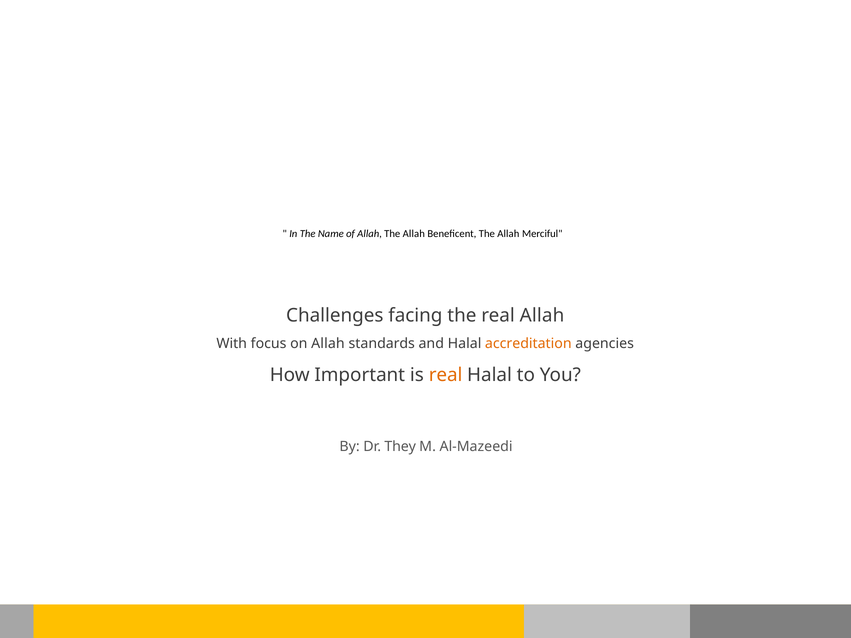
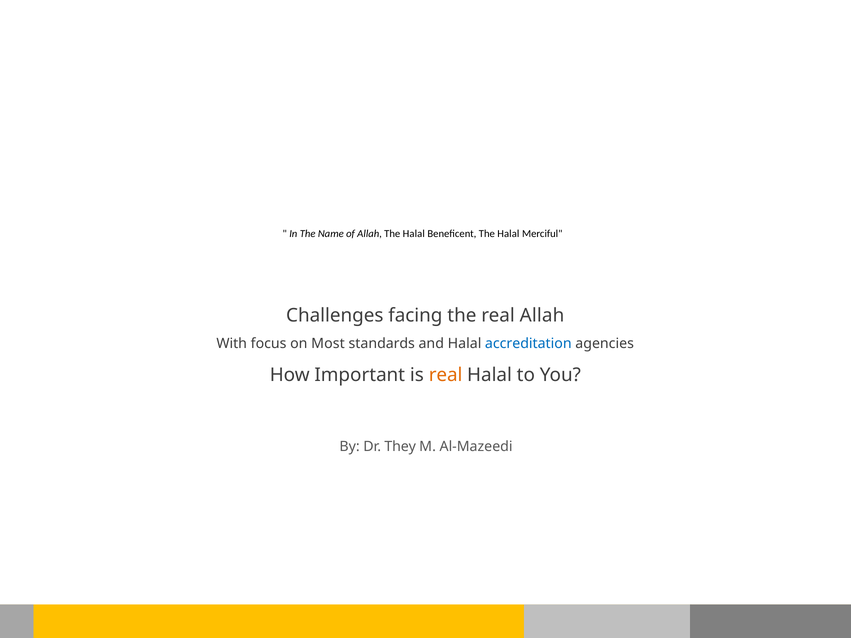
Allah The Allah: Allah -> Halal
Beneficent The Allah: Allah -> Halal
on Allah: Allah -> Most
accreditation colour: orange -> blue
